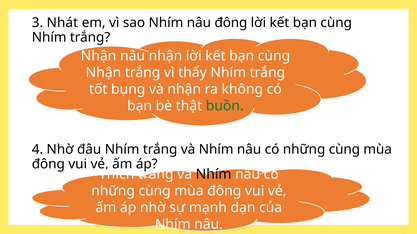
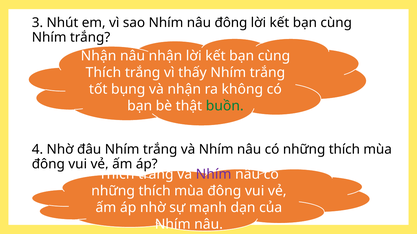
Nhát: Nhát -> Nhút
Nhận at (103, 73): Nhận -> Thích
cùng at (344, 150): cùng -> thích
Nhím at (214, 175) colour: black -> purple
cùng at (155, 191): cùng -> thích
